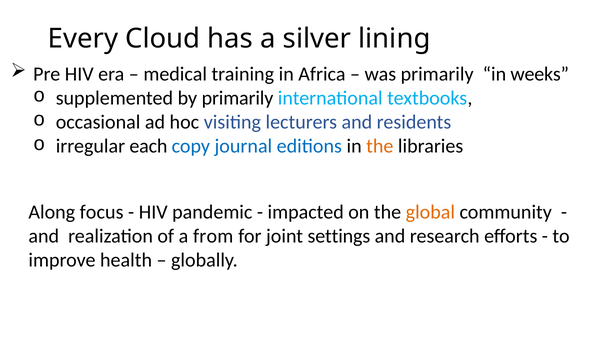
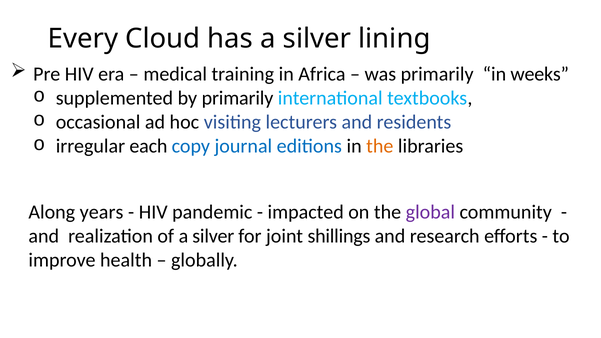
focus: focus -> years
global colour: orange -> purple
of a from: from -> silver
settings: settings -> shillings
